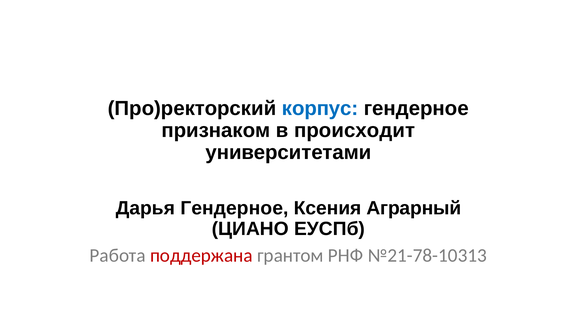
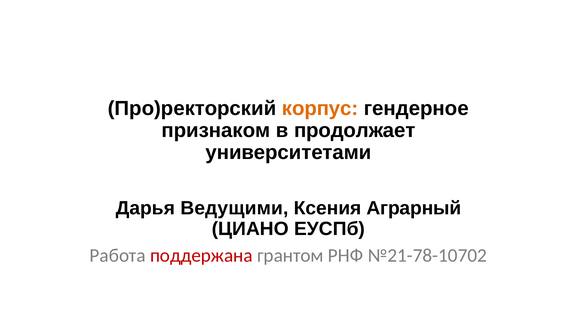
корпус colour: blue -> orange
происходит: происходит -> продолжает
Дарья Гендерное: Гендерное -> Ведущими
№21-78-10313: №21-78-10313 -> №21-78-10702
